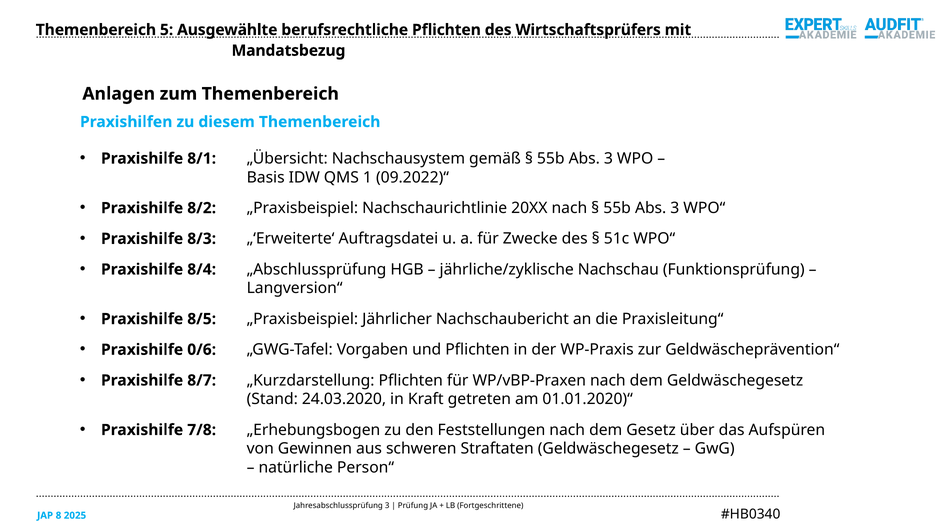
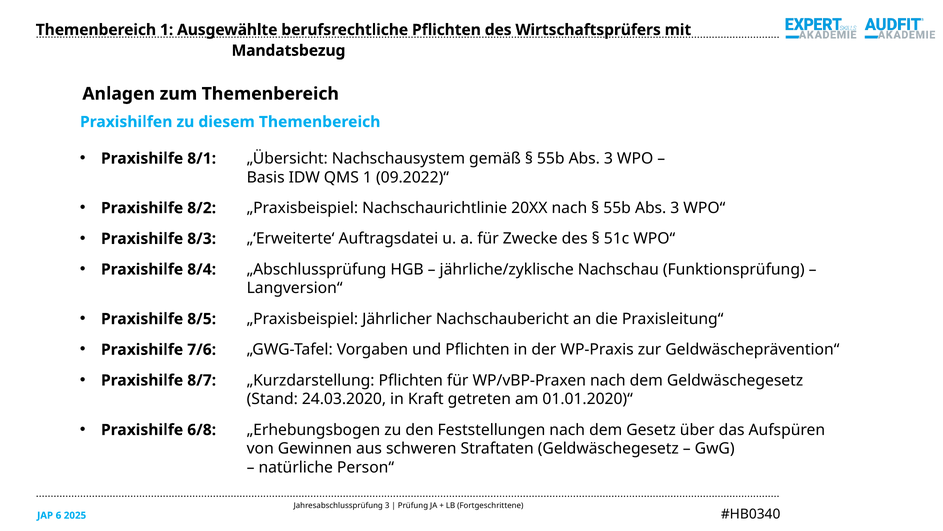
Themenbereich 5: 5 -> 1
0/6: 0/6 -> 7/6
7/8: 7/8 -> 6/8
8: 8 -> 6
